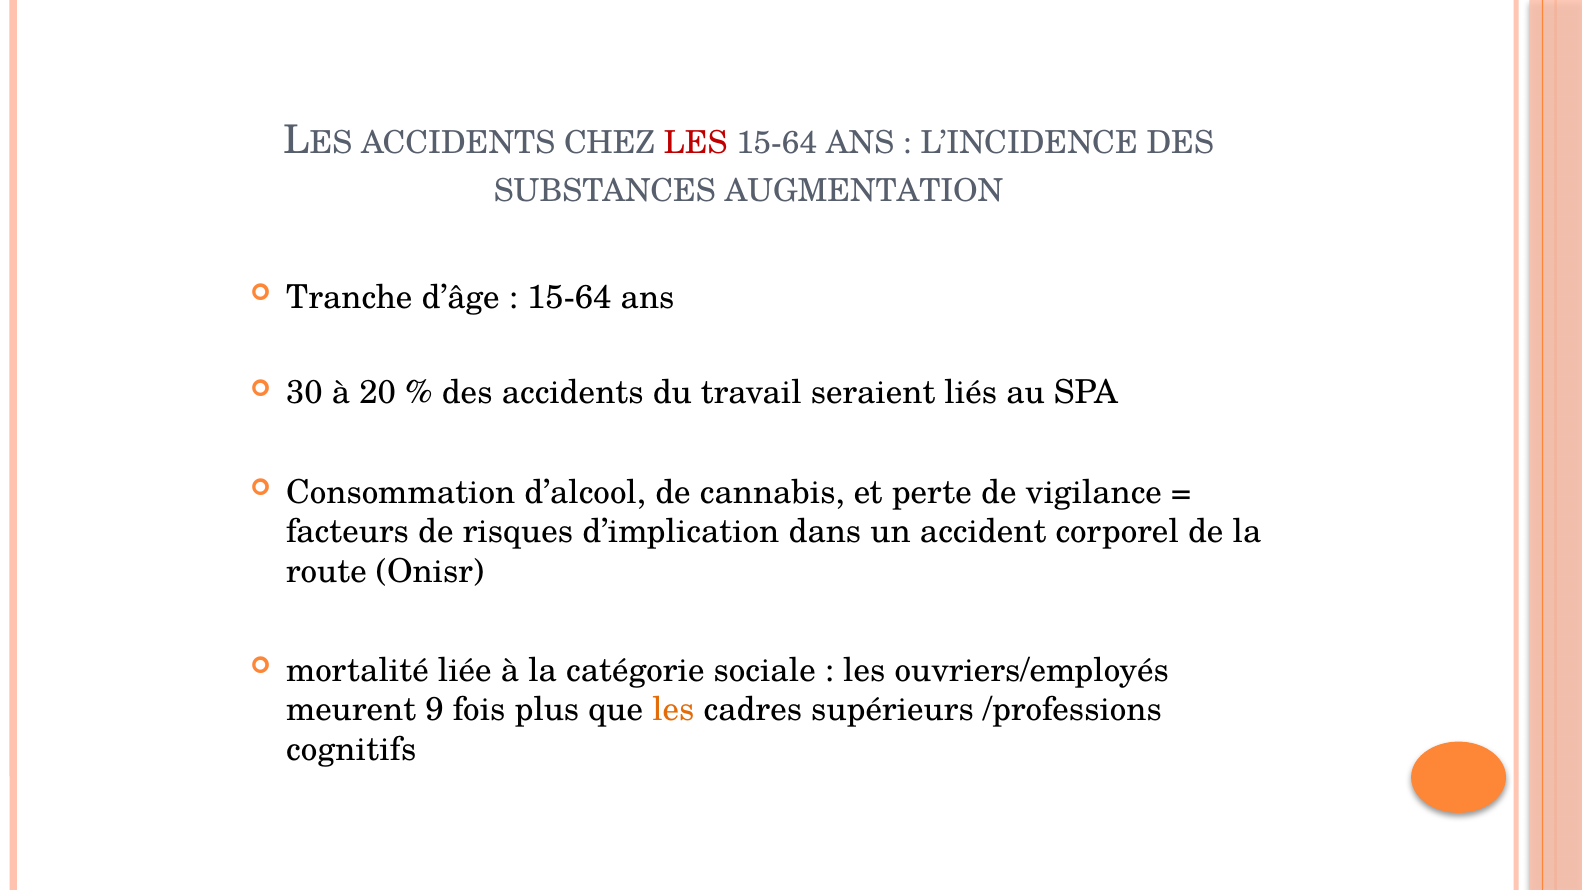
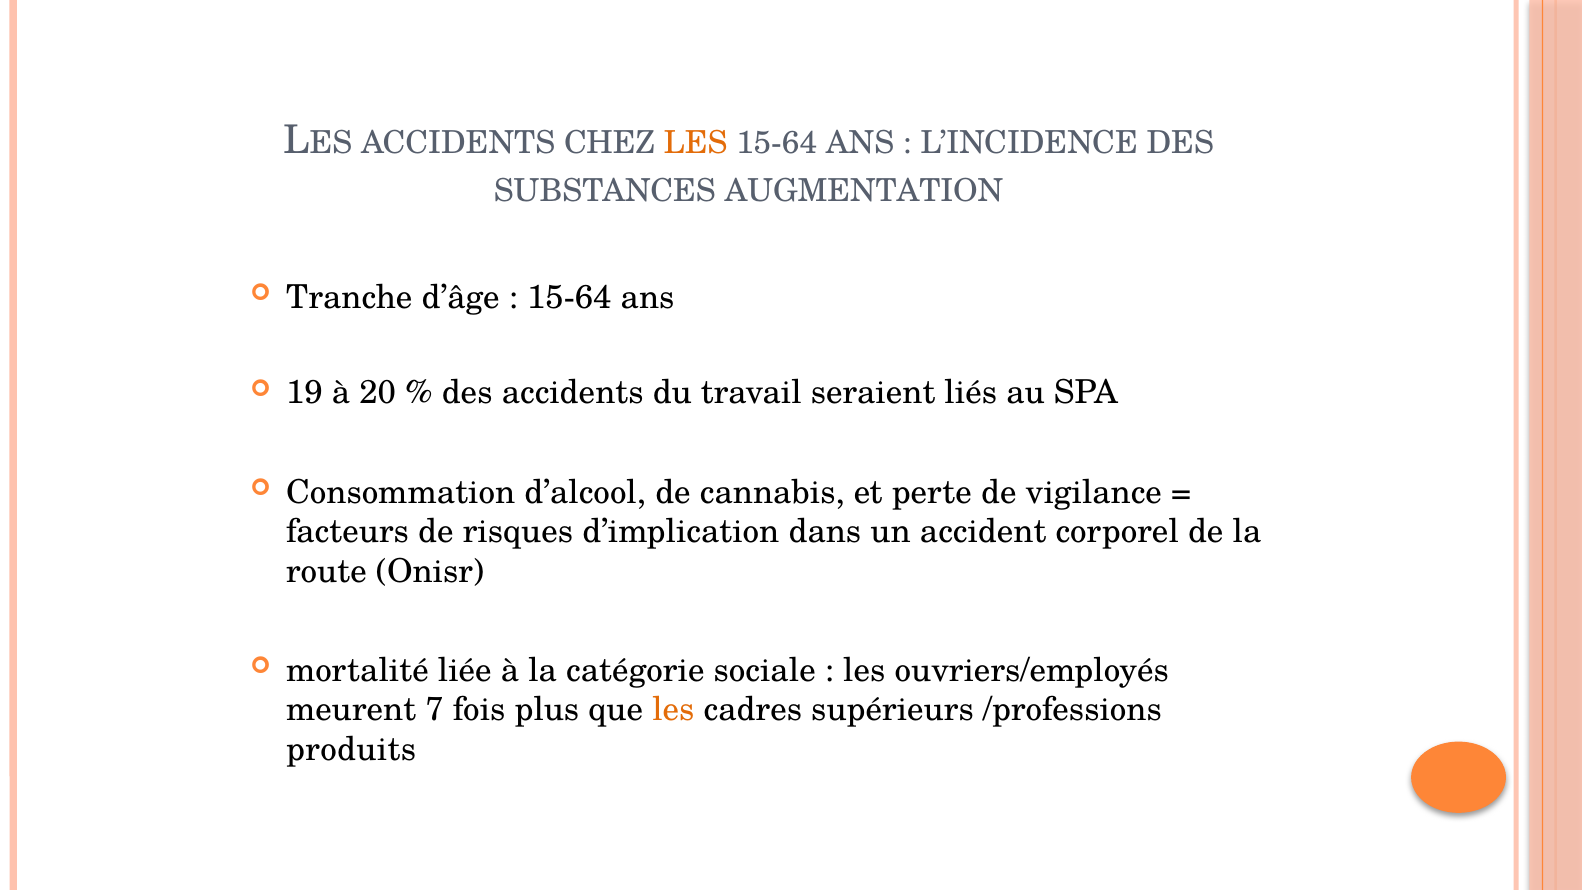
LES at (696, 143) colour: red -> orange
30: 30 -> 19
9: 9 -> 7
cognitifs: cognitifs -> produits
